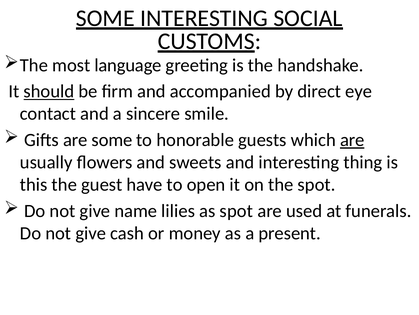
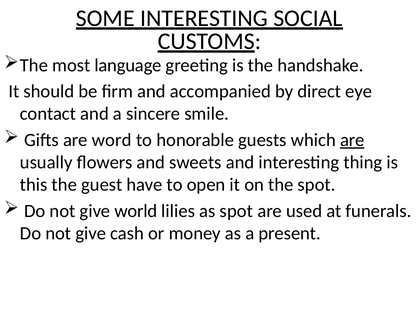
should underline: present -> none
are some: some -> word
name: name -> world
